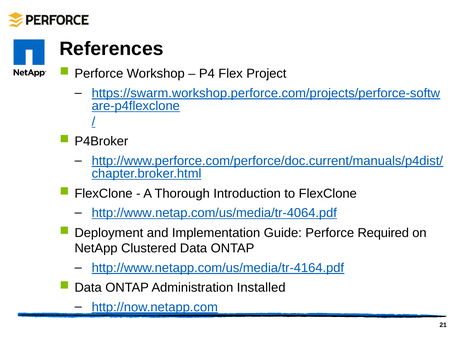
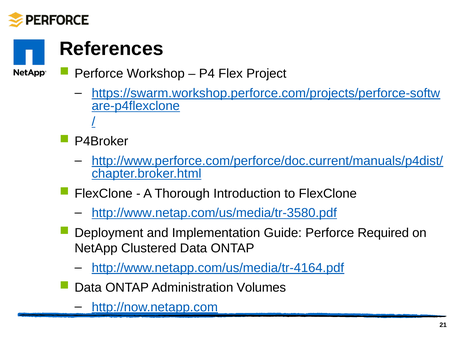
http://www.netap.com/us/media/tr-4064.pdf: http://www.netap.com/us/media/tr-4064.pdf -> http://www.netap.com/us/media/tr-3580.pdf
Installed: Installed -> Volumes
